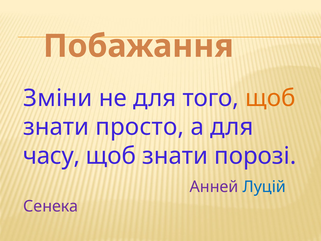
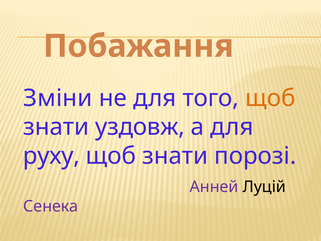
просто: просто -> уздовж
часу: часу -> руху
Луцій colour: blue -> black
